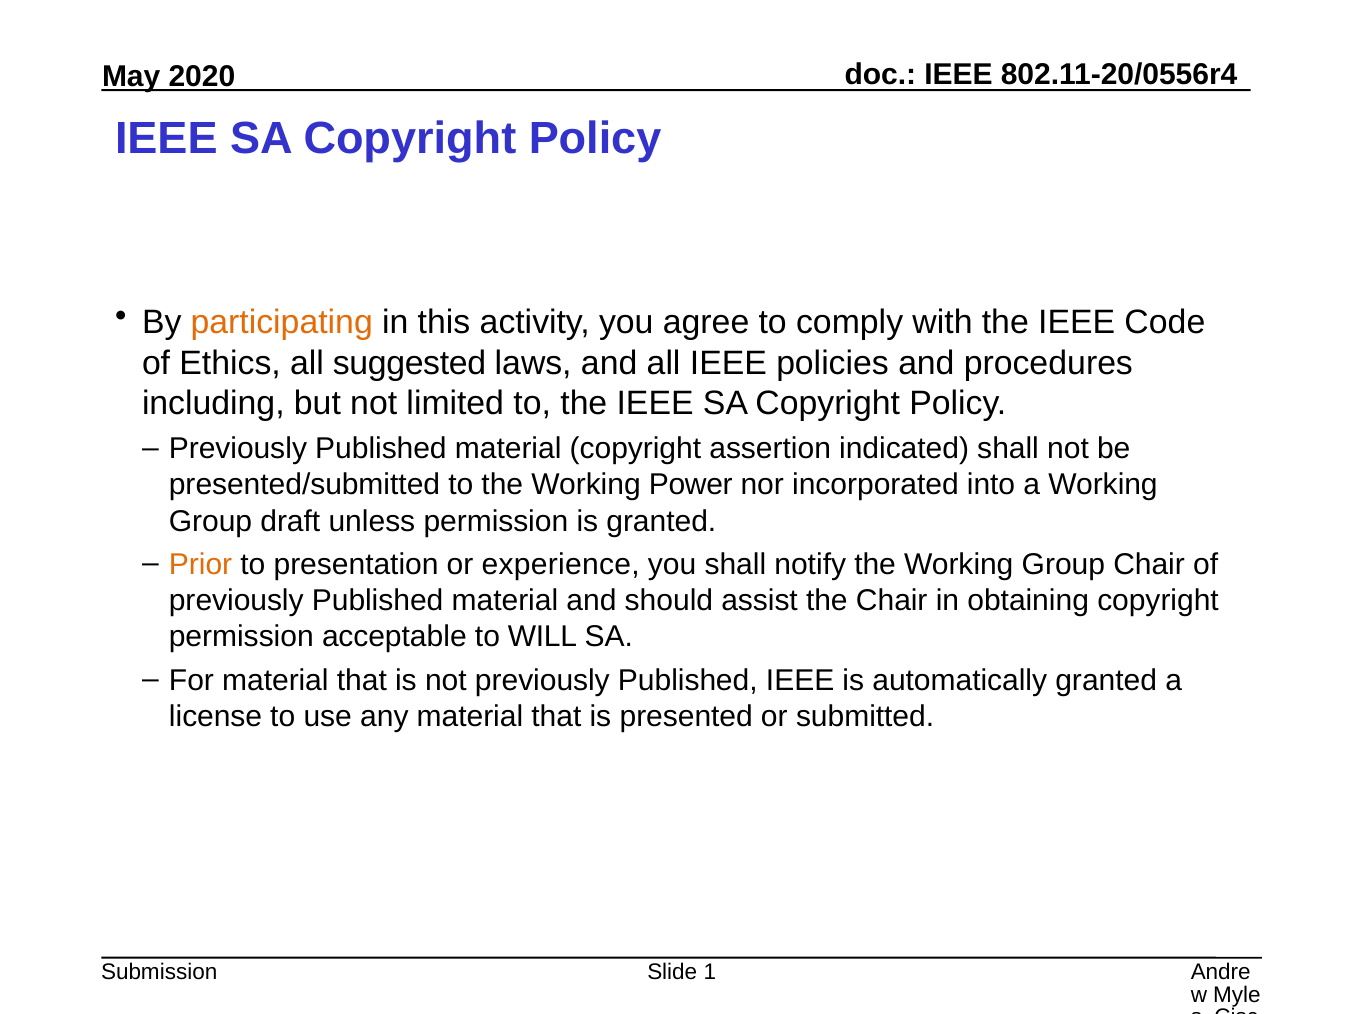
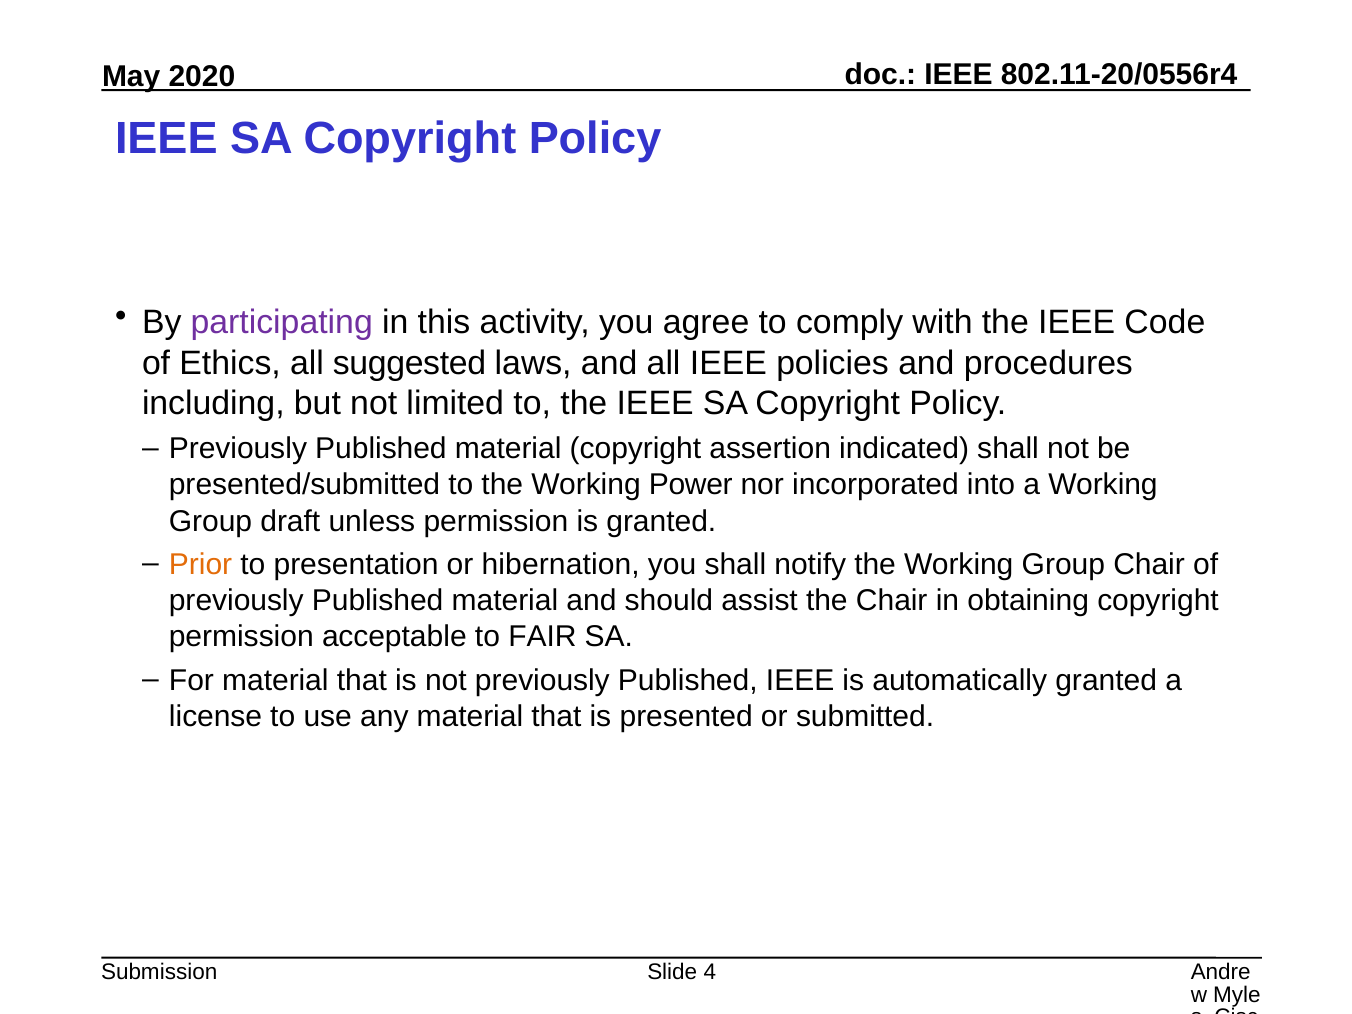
participating colour: orange -> purple
experience: experience -> hibernation
WILL: WILL -> FAIR
1: 1 -> 4
